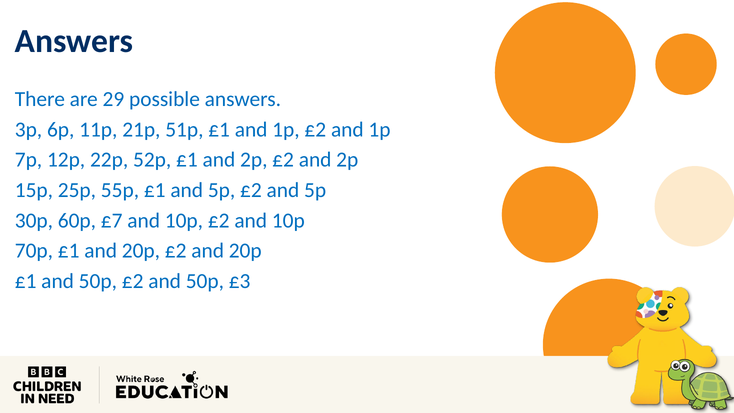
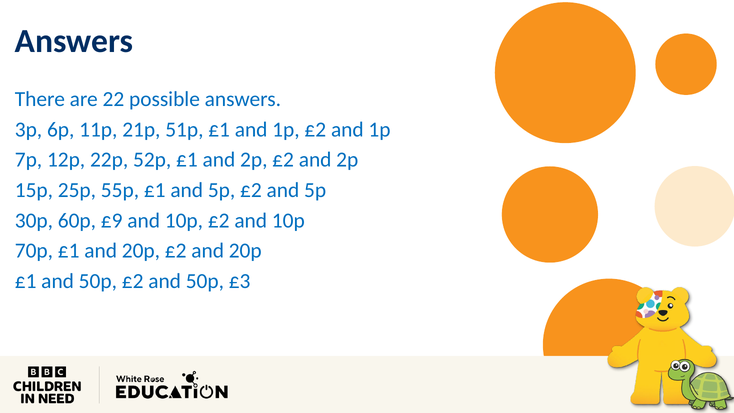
29: 29 -> 22
£7: £7 -> £9
